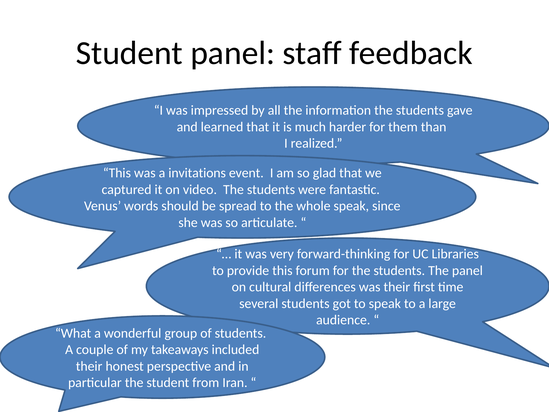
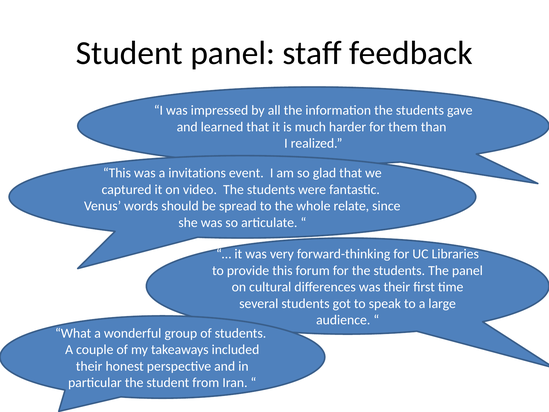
whole speak: speak -> relate
